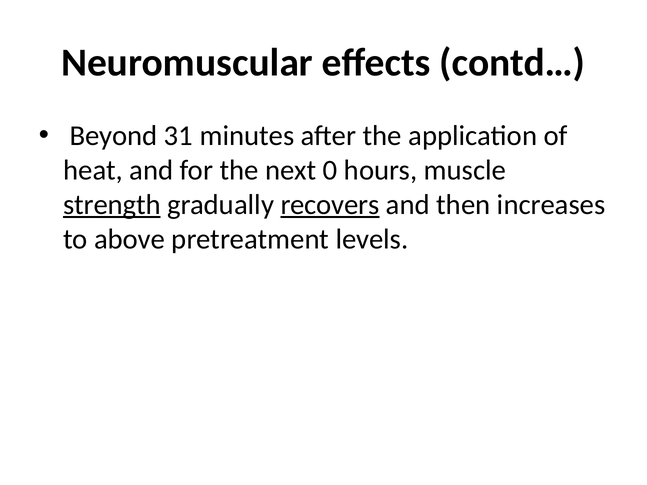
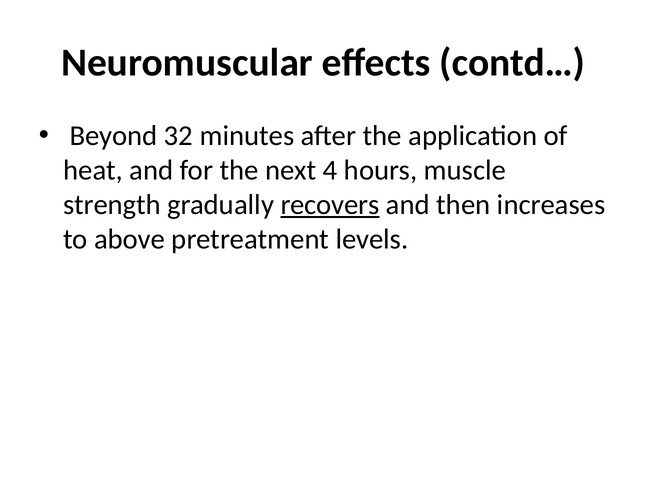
31: 31 -> 32
0: 0 -> 4
strength underline: present -> none
